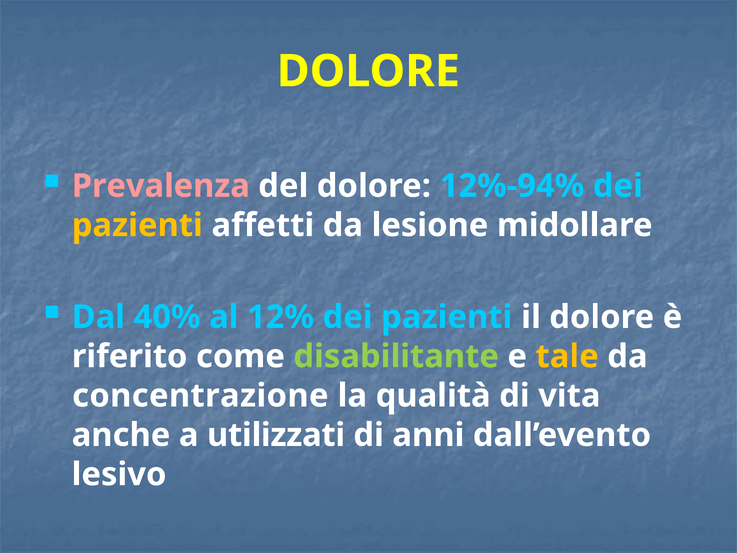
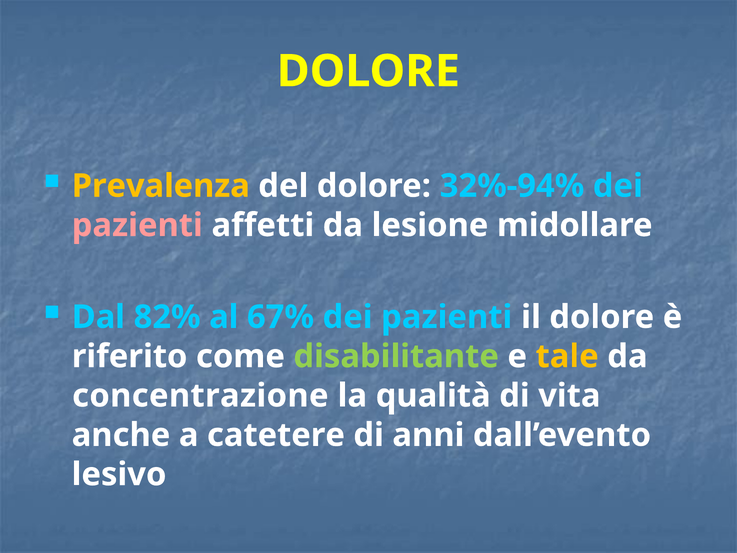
Prevalenza colour: pink -> yellow
12%-94%: 12%-94% -> 32%-94%
pazienti at (137, 225) colour: yellow -> pink
40%: 40% -> 82%
12%: 12% -> 67%
utilizzati: utilizzati -> catetere
